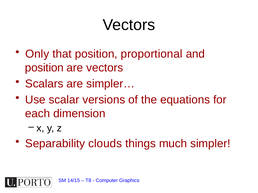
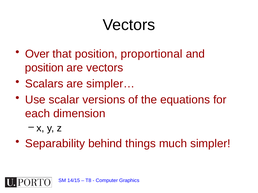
Only: Only -> Over
clouds: clouds -> behind
